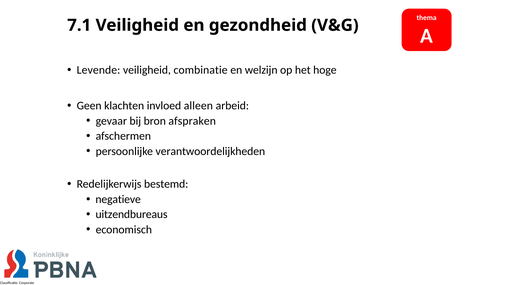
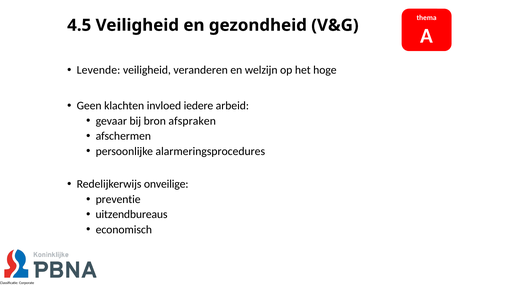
7.1: 7.1 -> 4.5
combinatie: combinatie -> veranderen
alleen: alleen -> iedere
verantwoordelijkheden: verantwoordelijkheden -> alarmeringsprocedures
bestemd: bestemd -> onveilige
negatieve: negatieve -> preventie
